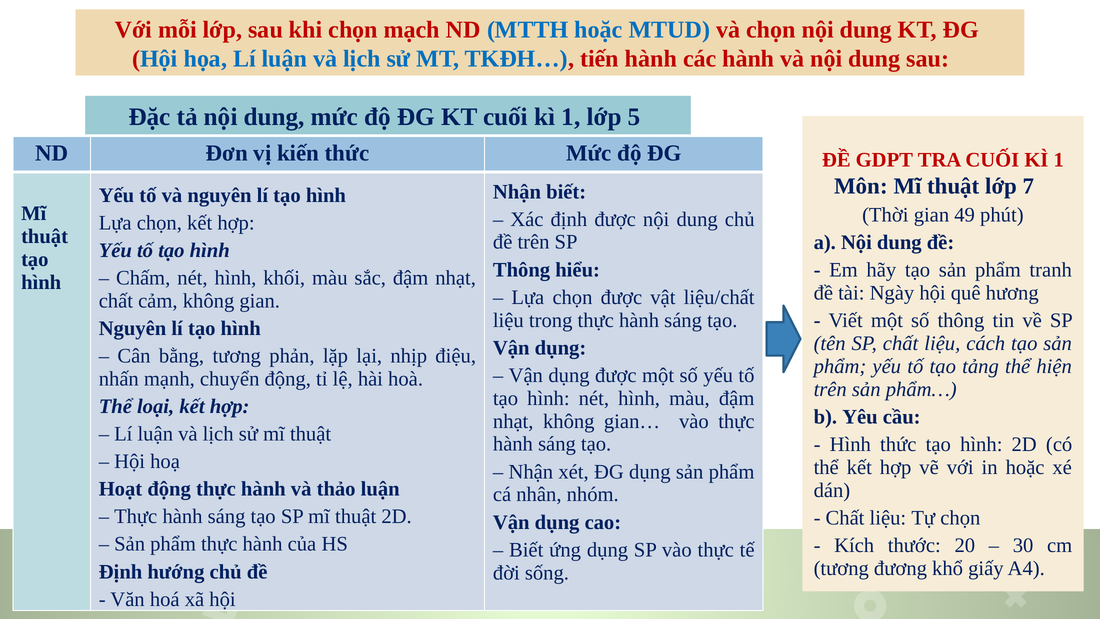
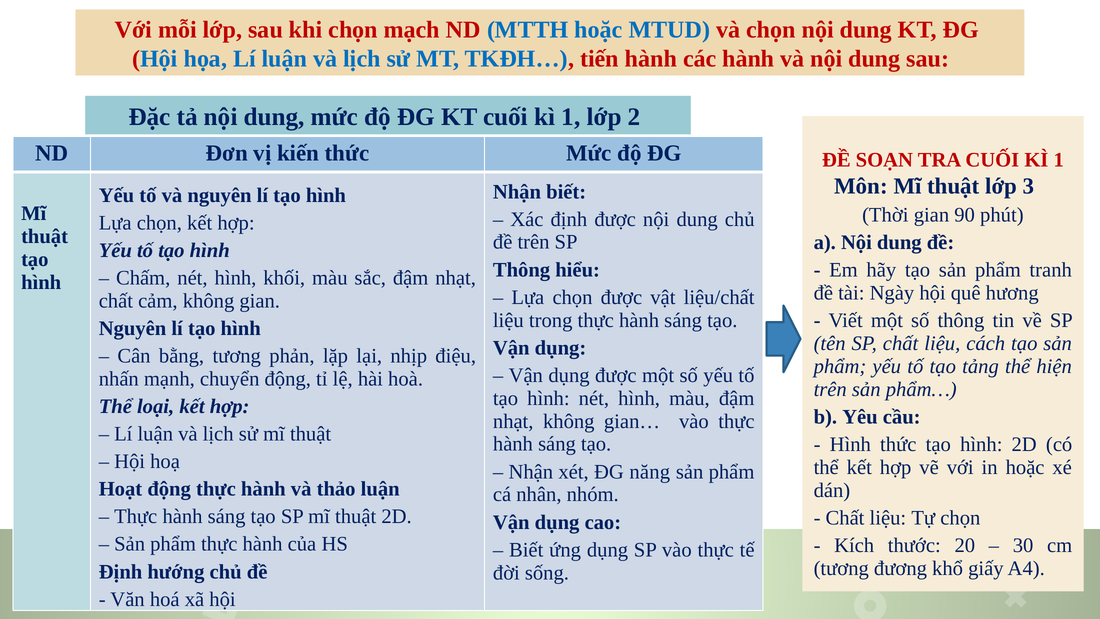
5: 5 -> 2
GDPT: GDPT -> SOẠN
7: 7 -> 3
49: 49 -> 90
ĐG dụng: dụng -> năng
